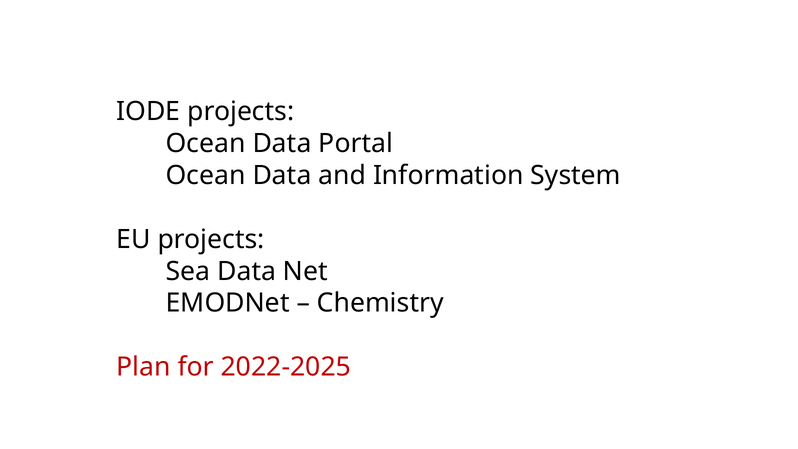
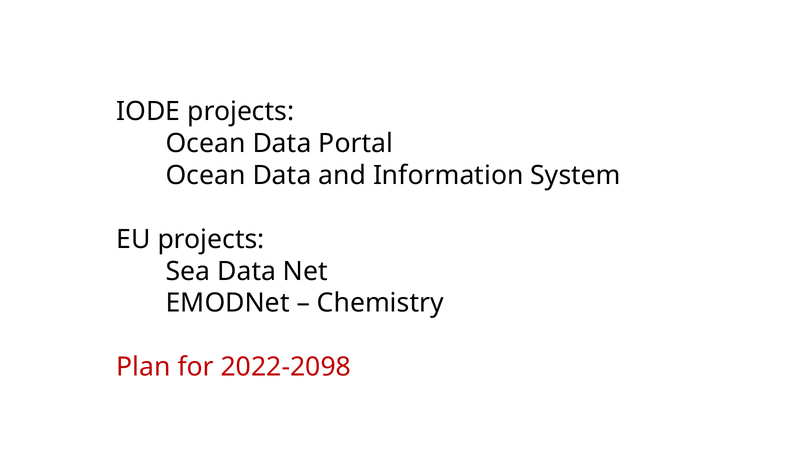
2022-2025: 2022-2025 -> 2022-2098
